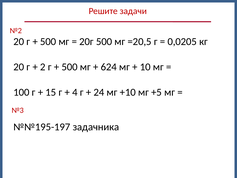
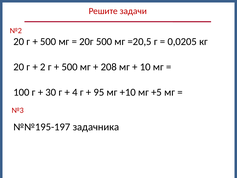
624: 624 -> 208
15: 15 -> 30
24: 24 -> 95
